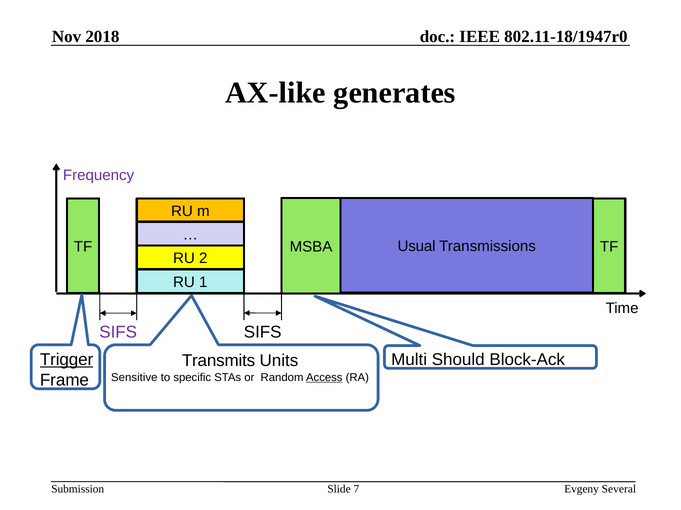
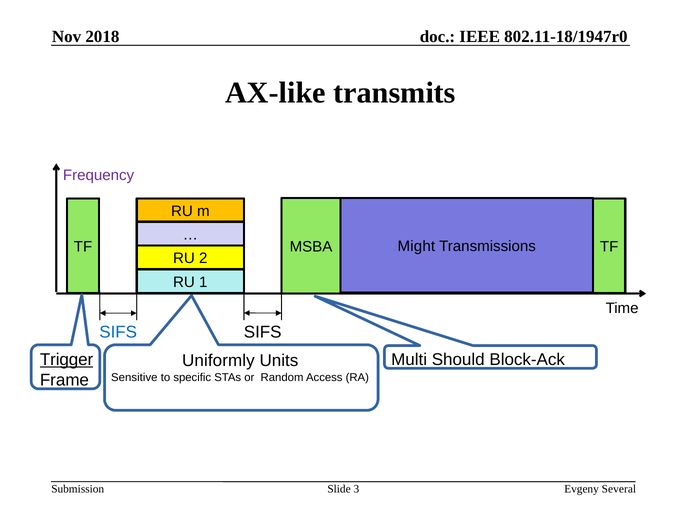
generates: generates -> transmits
Usual: Usual -> Might
SIFS at (118, 333) colour: purple -> blue
Transmits: Transmits -> Uniformly
Access underline: present -> none
7: 7 -> 3
